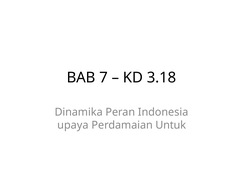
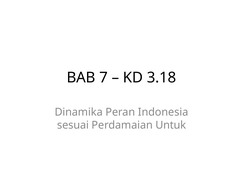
upaya: upaya -> sesuai
